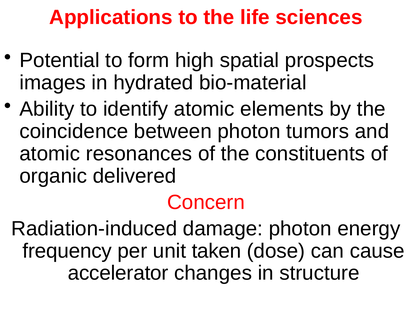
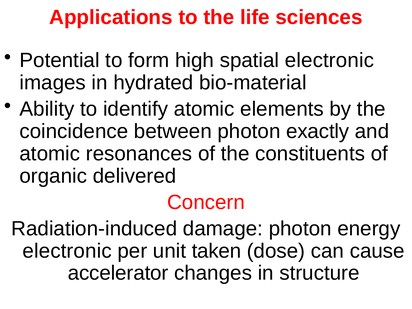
spatial prospects: prospects -> electronic
tumors: tumors -> exactly
frequency at (67, 251): frequency -> electronic
